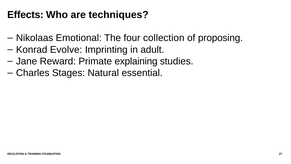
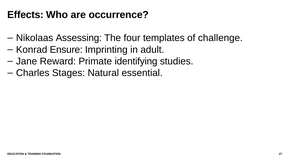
techniques: techniques -> occurrence
Emotional: Emotional -> Assessing
collection: collection -> templates
proposing: proposing -> challenge
Evolve: Evolve -> Ensure
explaining: explaining -> identifying
